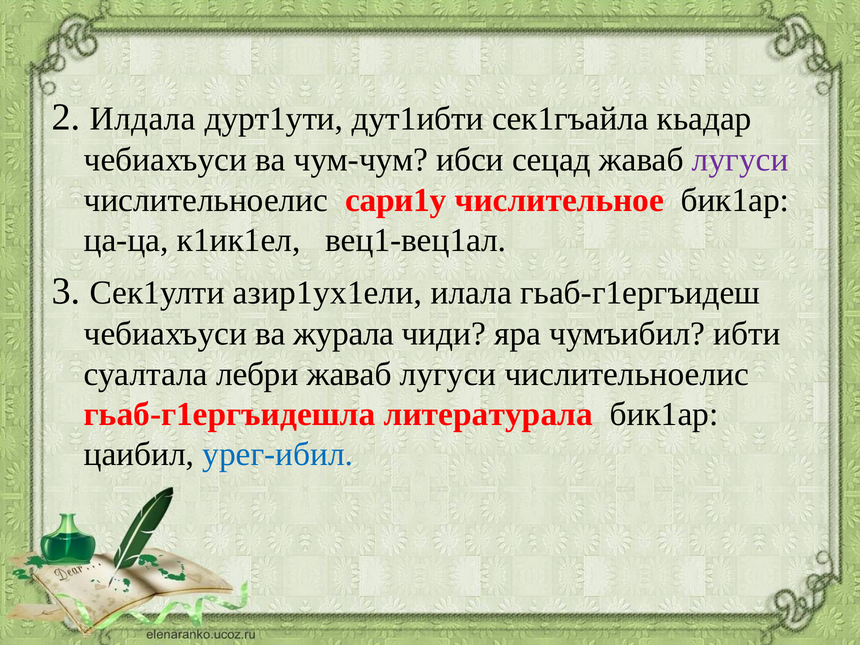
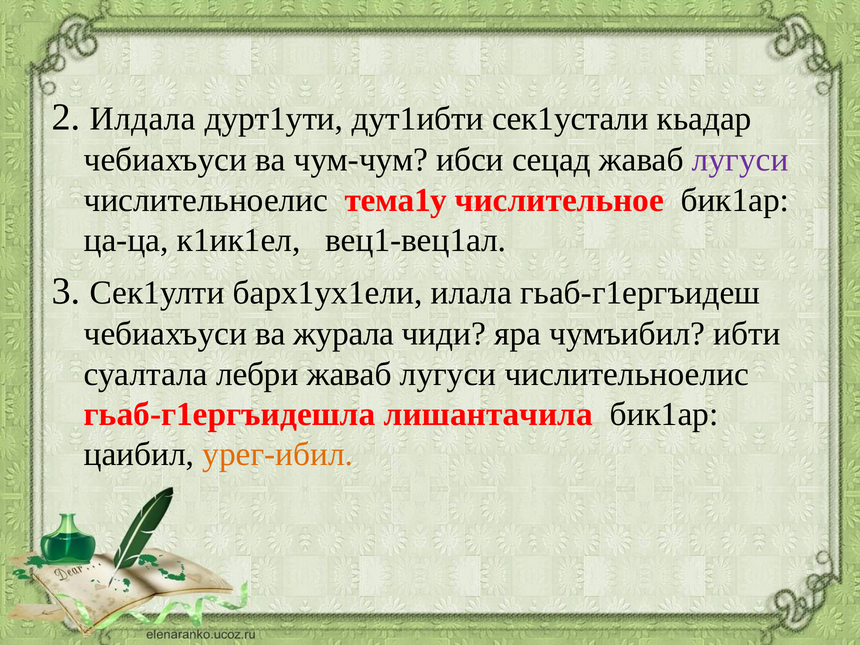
сек1гъайла: сек1гъайла -> сек1устали
сари1у: сари1у -> тема1у
азир1ух1ели: азир1ух1ели -> барх1ух1ели
литературала: литературала -> лишантачила
урег-ибил colour: blue -> orange
